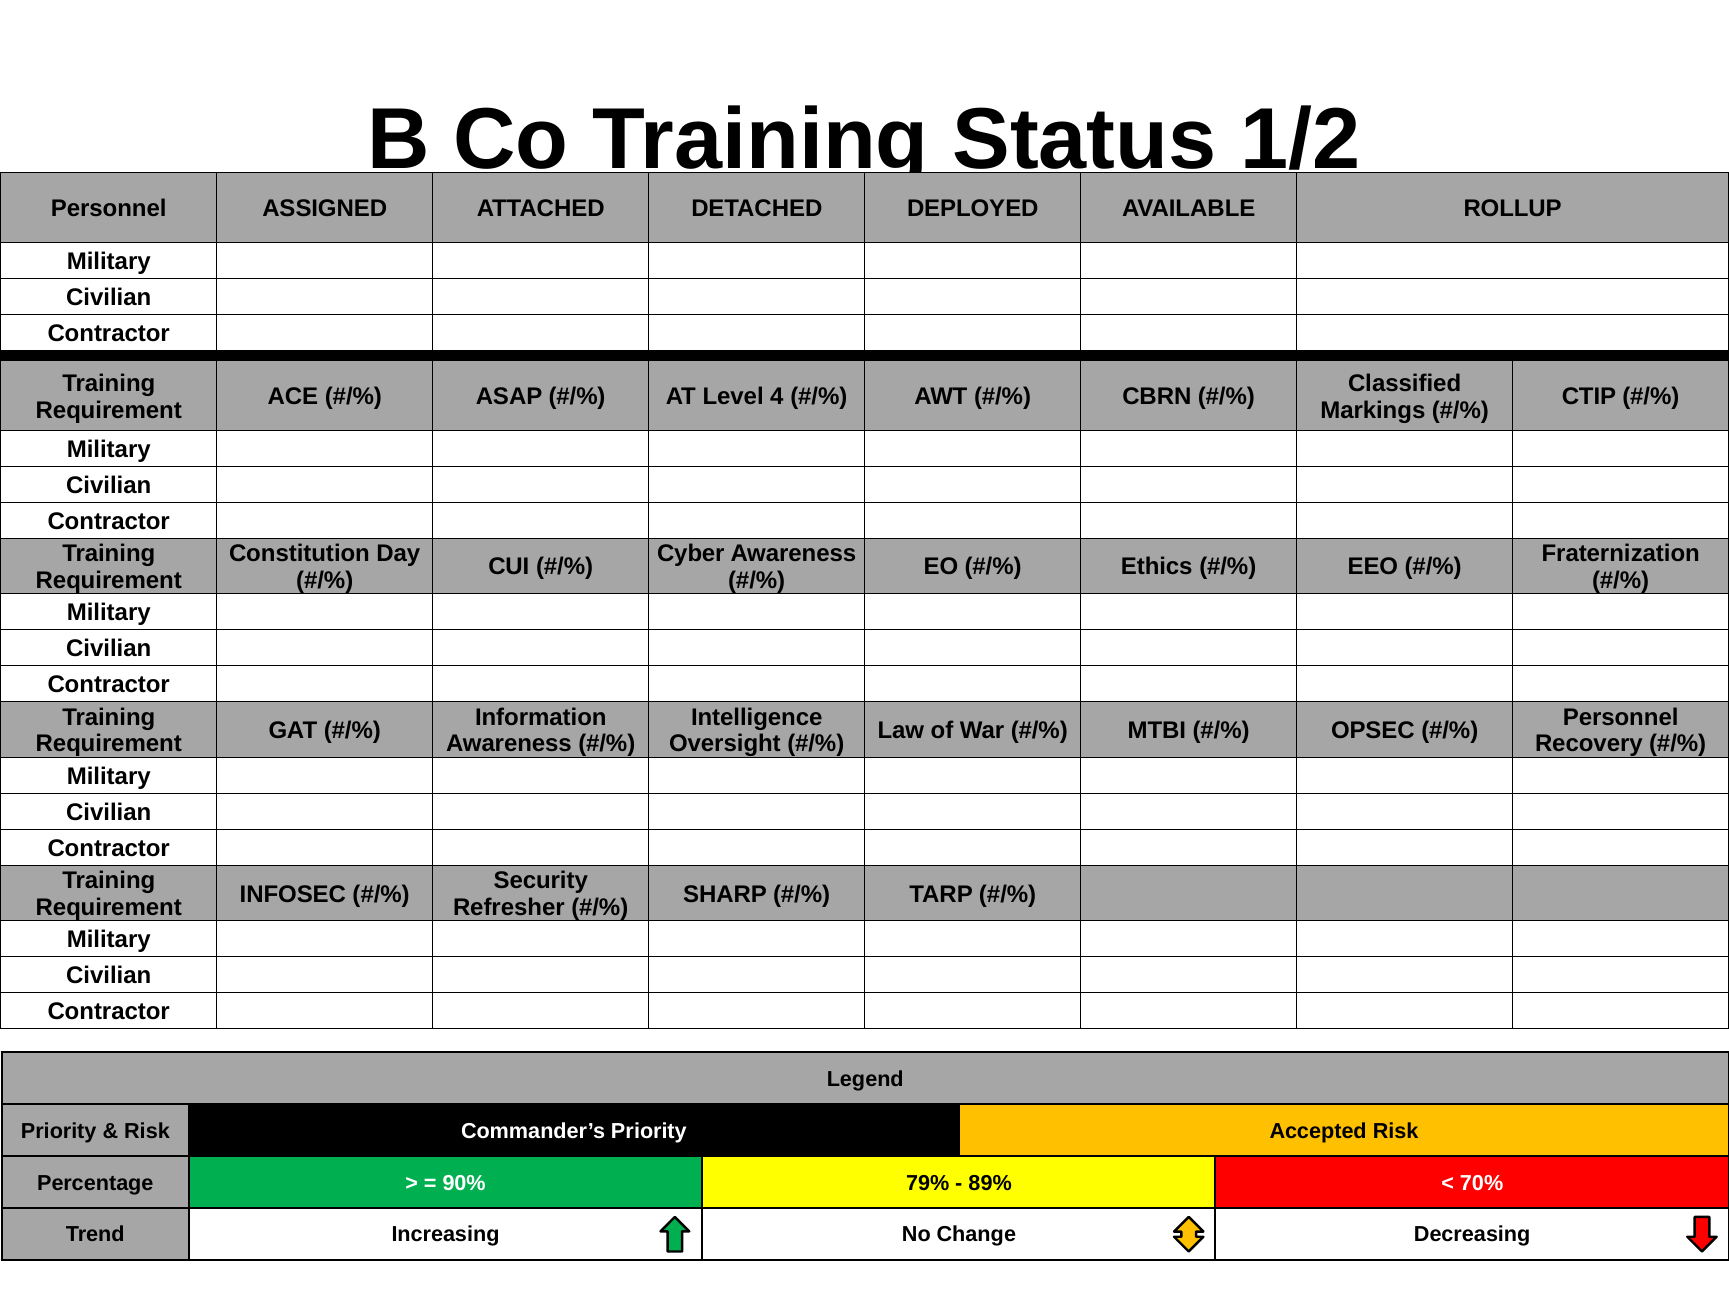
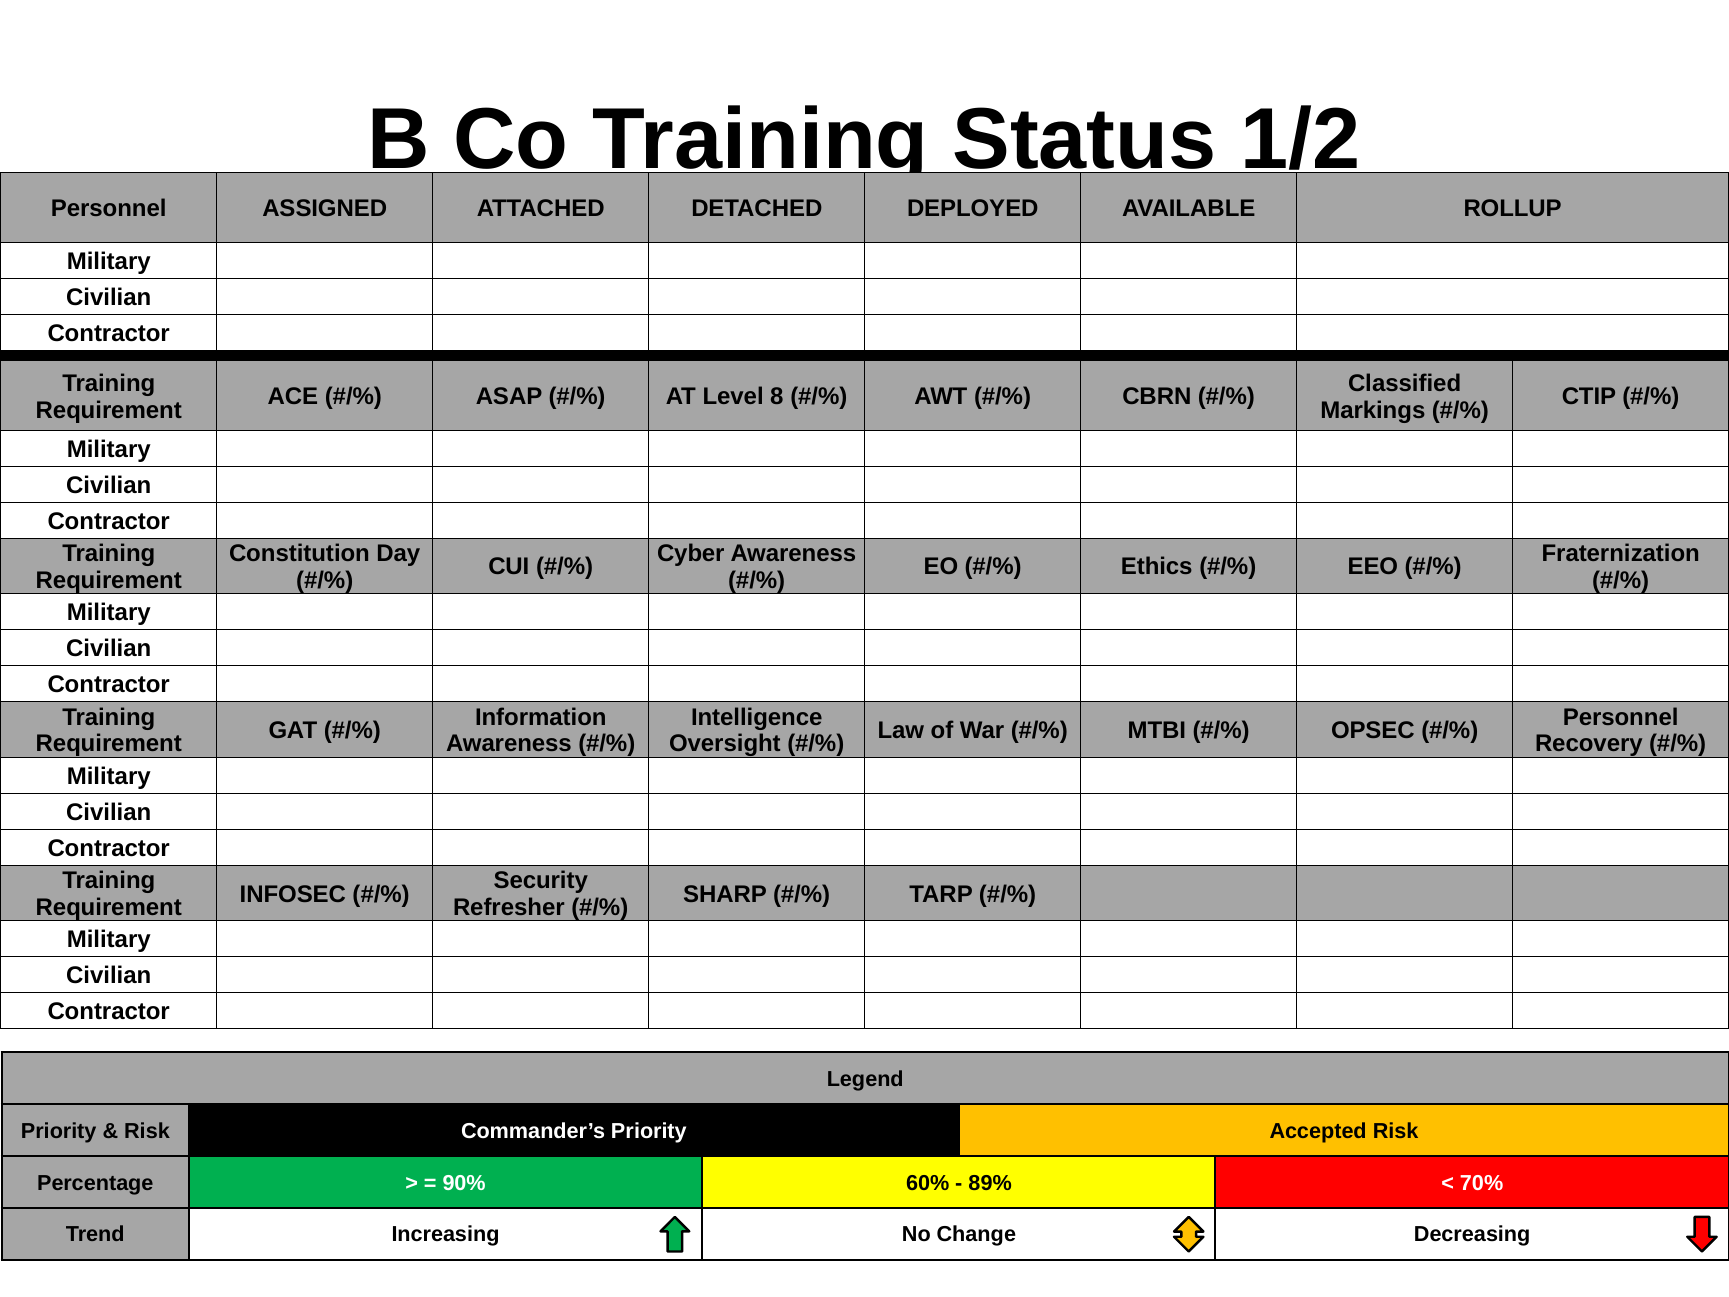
4: 4 -> 8
79%: 79% -> 60%
